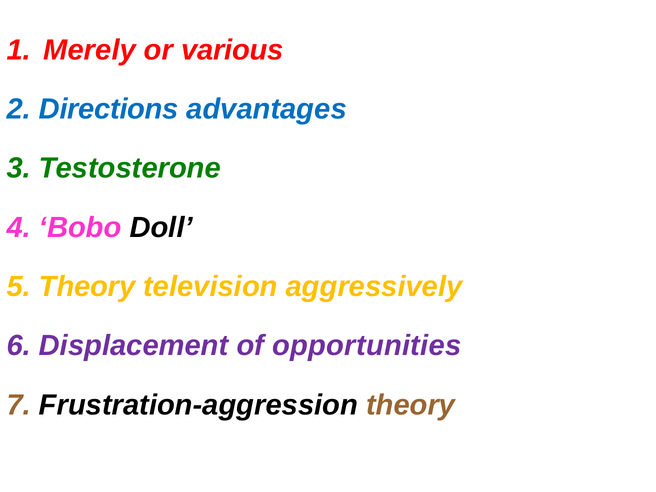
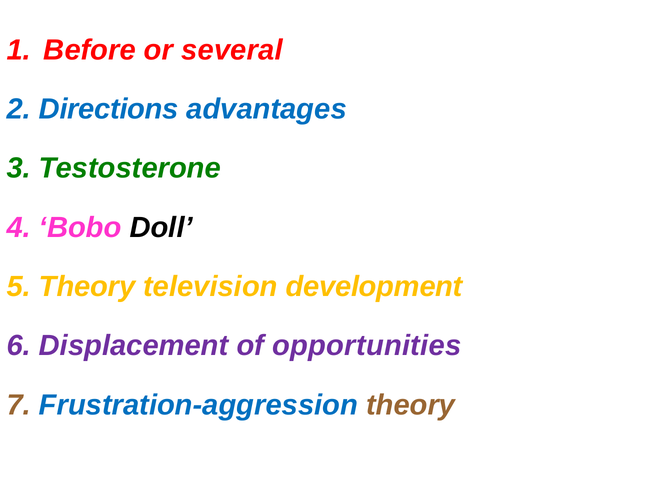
Merely: Merely -> Before
various: various -> several
aggressively: aggressively -> development
Frustration-aggression colour: black -> blue
